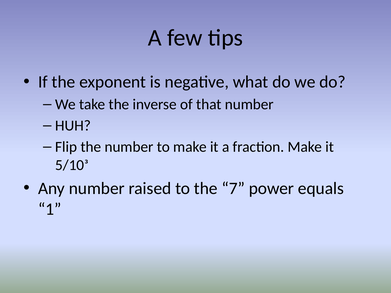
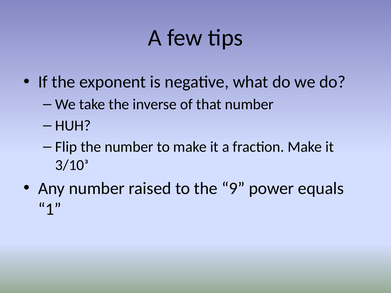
5/10ᶟ: 5/10ᶟ -> 3/10ᶟ
7: 7 -> 9
